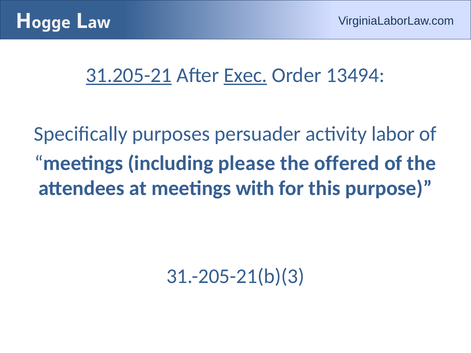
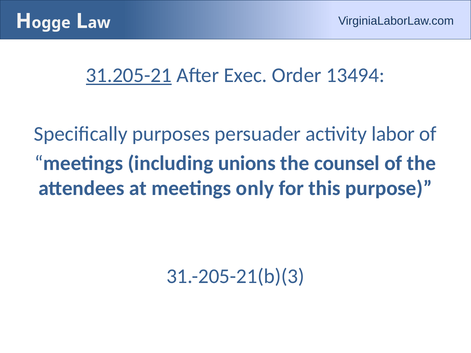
Exec underline: present -> none
please: please -> unions
offered: offered -> counsel
with: with -> only
